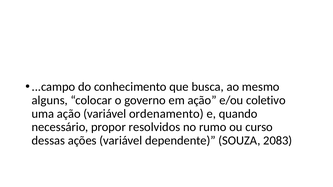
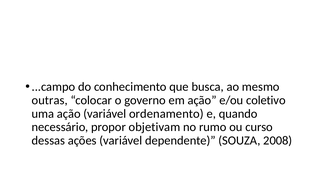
alguns: alguns -> outras
resolvidos: resolvidos -> objetivam
2083: 2083 -> 2008
